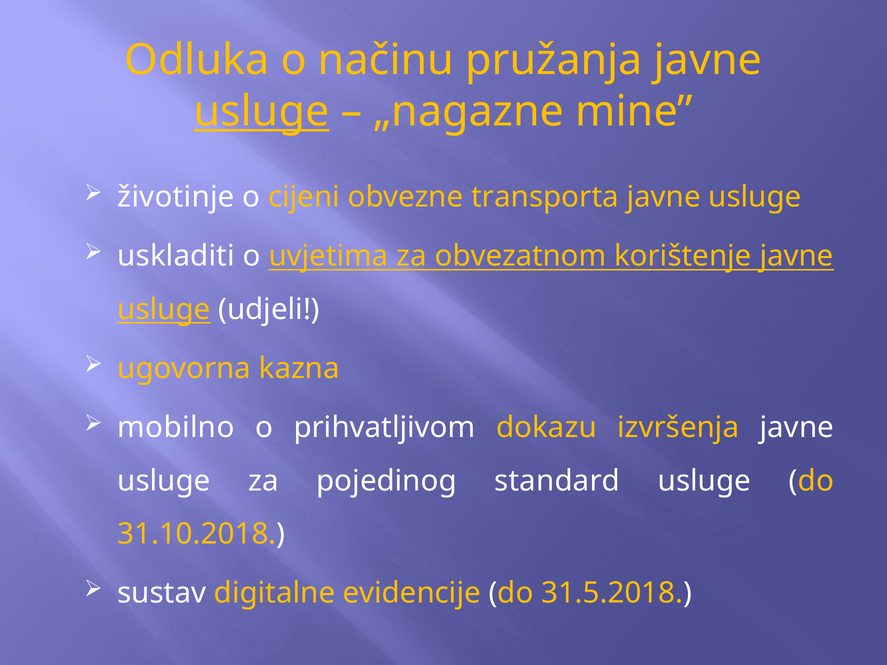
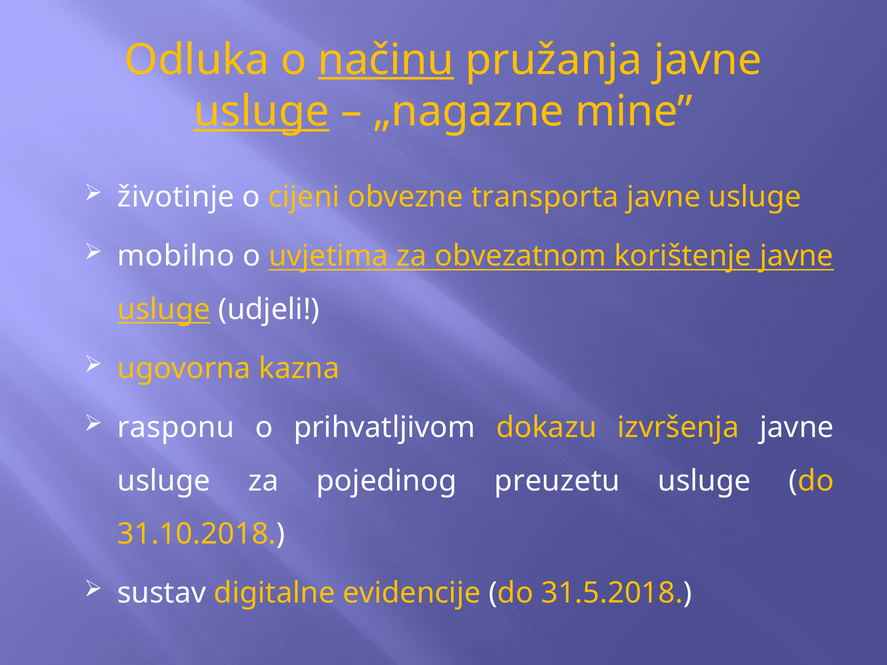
načinu underline: none -> present
uskladiti: uskladiti -> mobilno
mobilno: mobilno -> rasponu
standard: standard -> preuzetu
